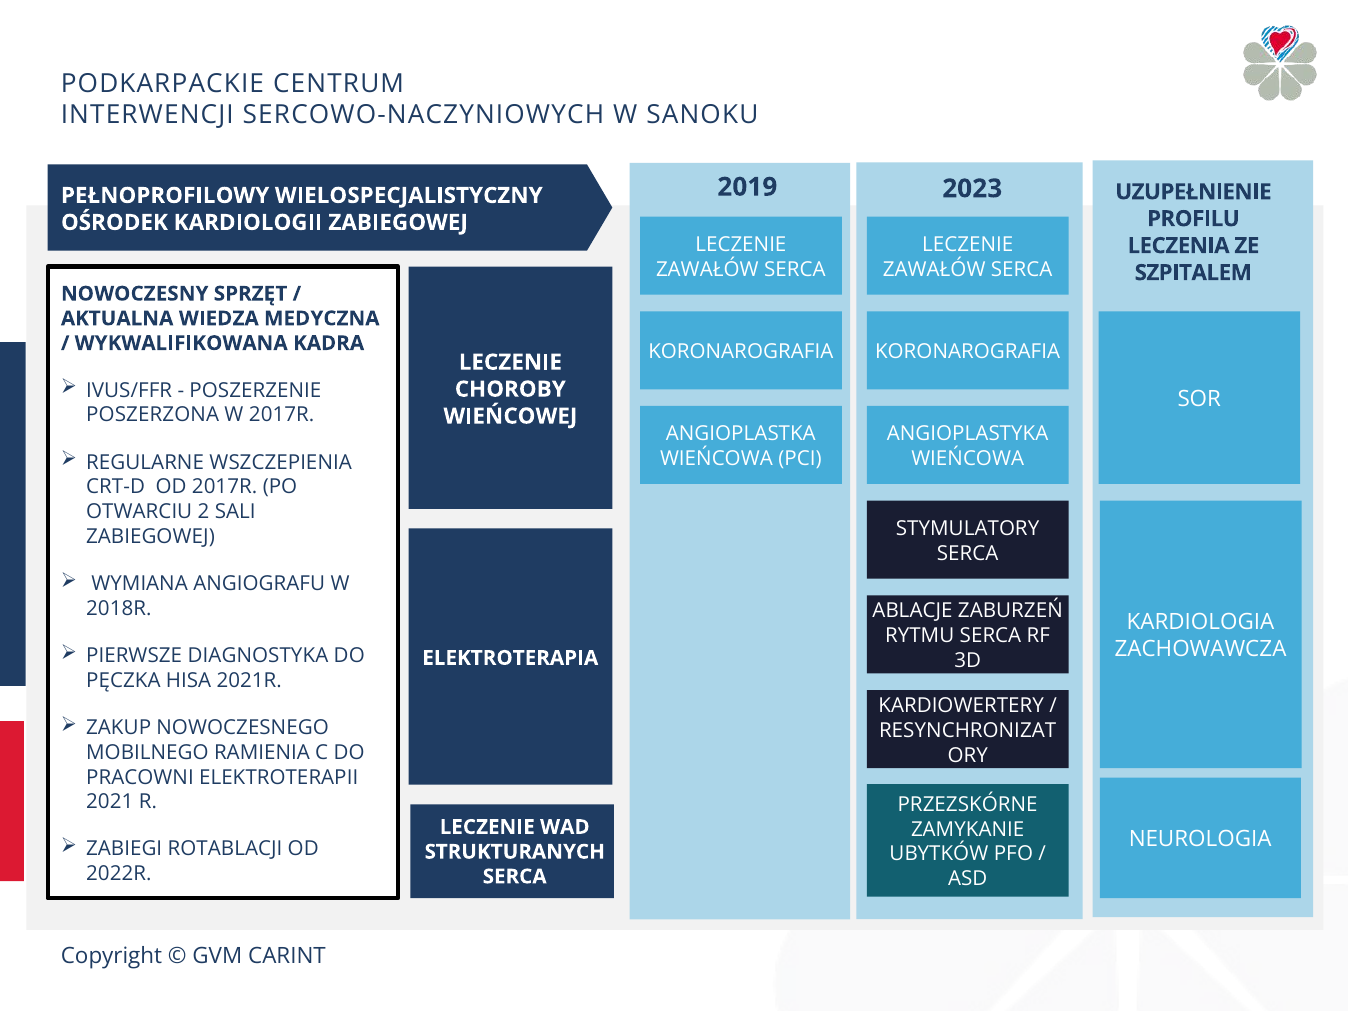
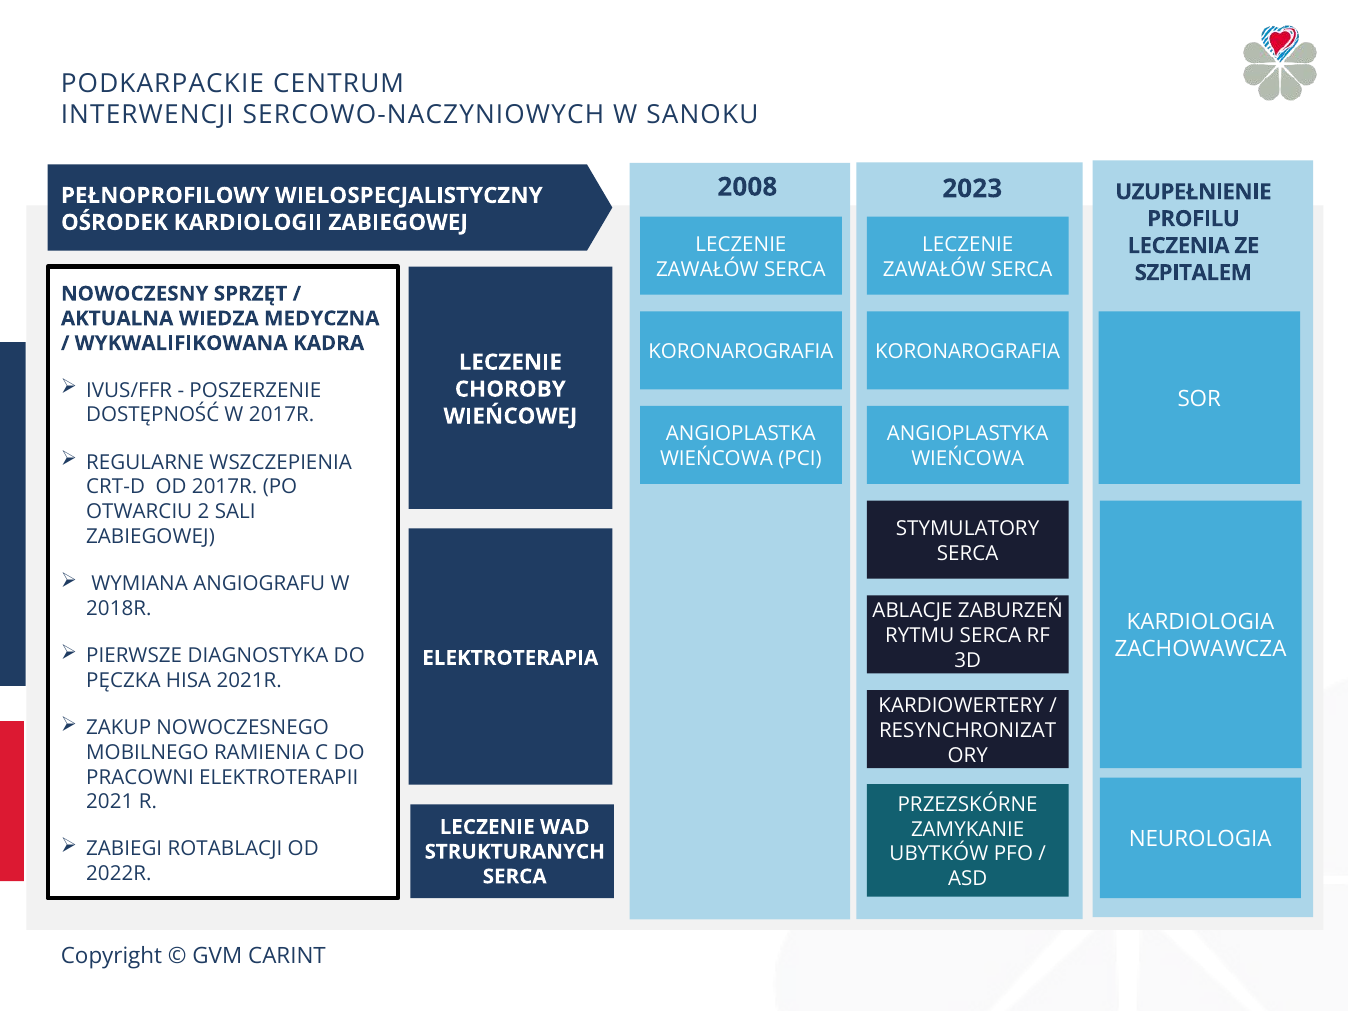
2019: 2019 -> 2008
POSZERZONA: POSZERZONA -> DOSTĘPNOŚĆ
